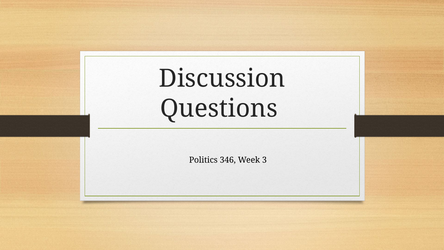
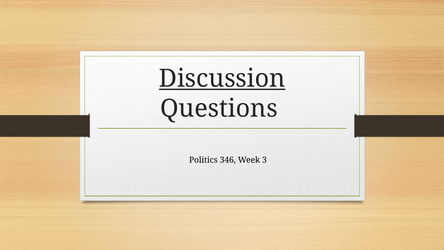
Discussion underline: none -> present
